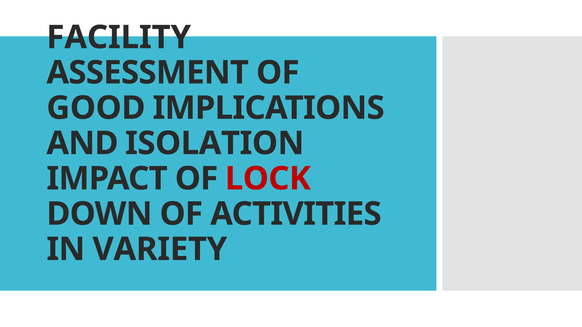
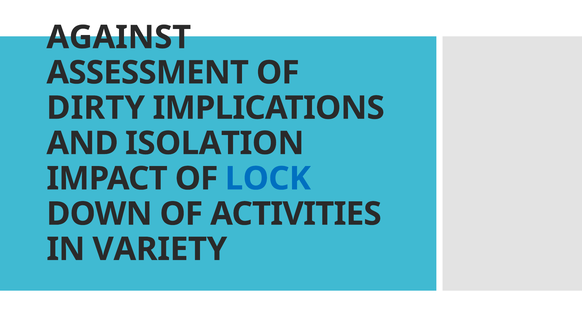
FACILITY: FACILITY -> AGAINST
GOOD: GOOD -> DIRTY
LOCK colour: red -> blue
